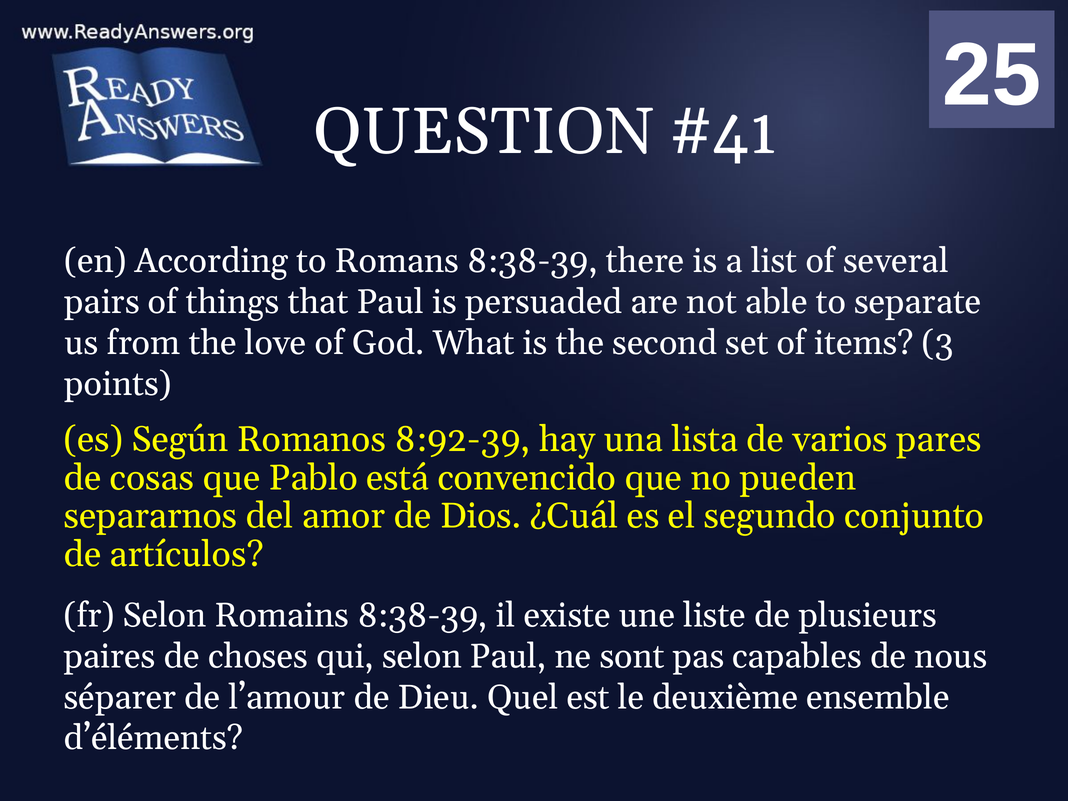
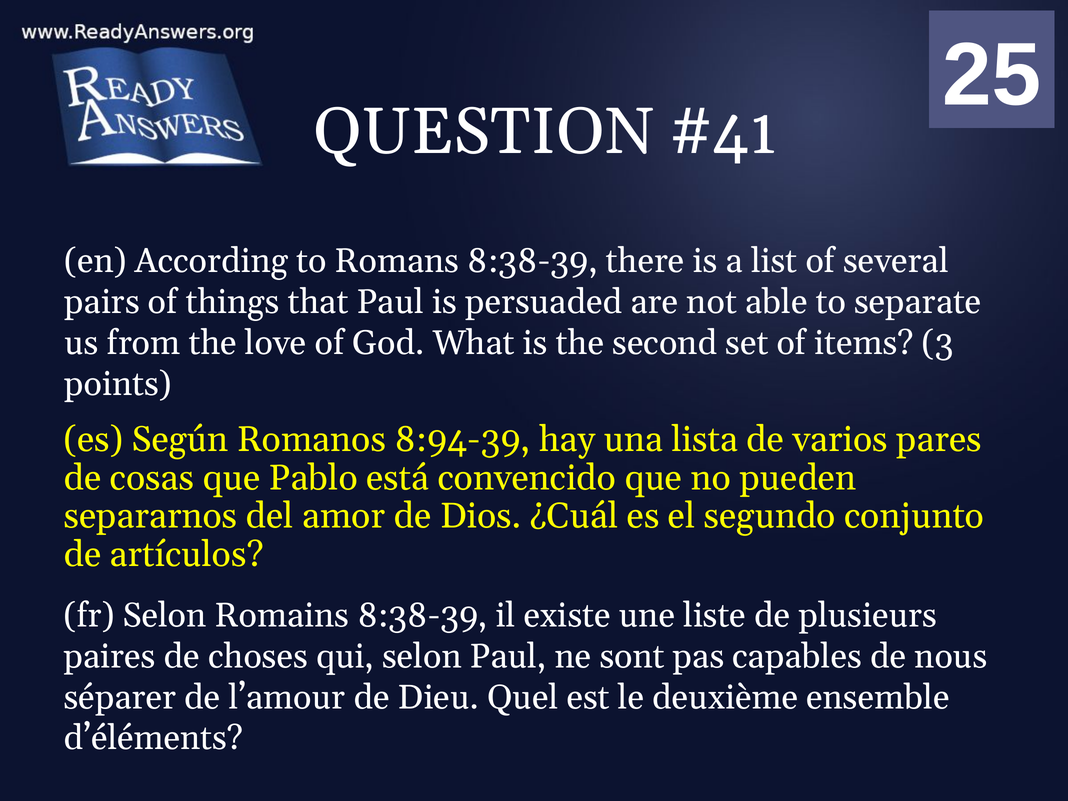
8:92-39: 8:92-39 -> 8:94-39
